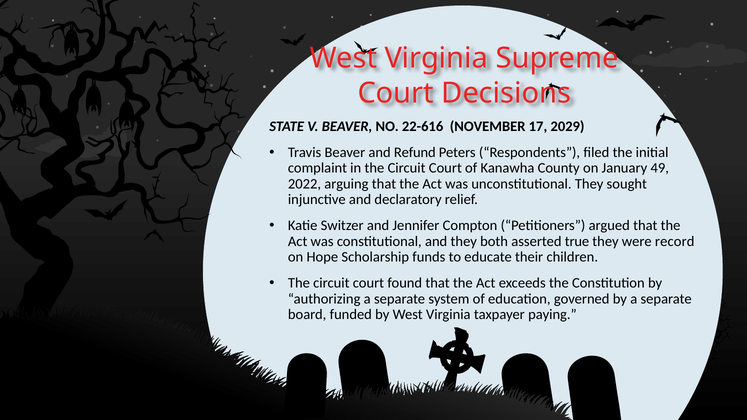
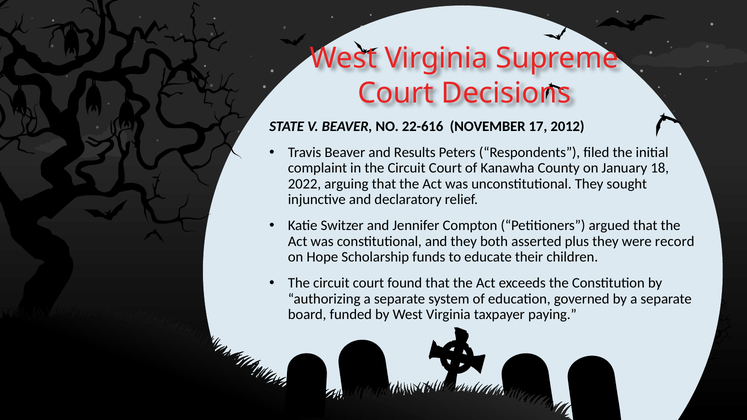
2029: 2029 -> 2012
Refund: Refund -> Results
49: 49 -> 18
true: true -> plus
